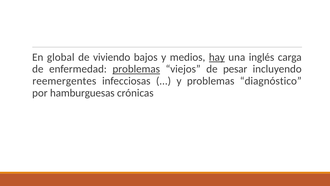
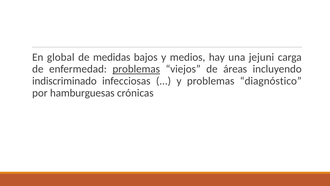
viviendo: viviendo -> medidas
hay underline: present -> none
inglés: inglés -> jejuni
pesar: pesar -> áreas
reemergentes: reemergentes -> indiscriminado
